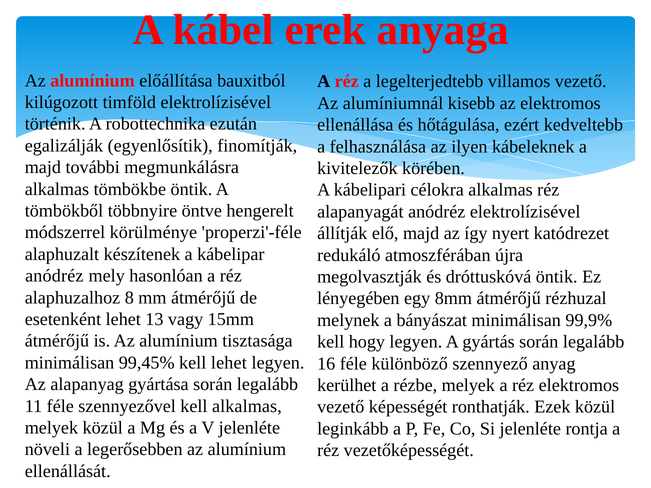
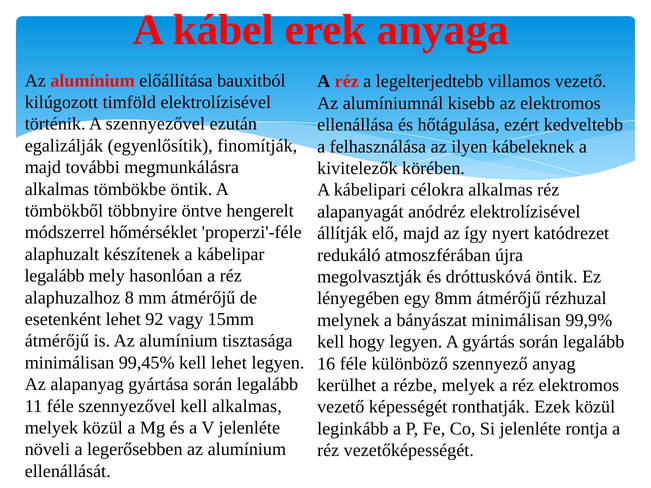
A robottechnika: robottechnika -> szennyezővel
körülménye: körülménye -> hőmérséklet
anódréz at (54, 276): anódréz -> legalább
13: 13 -> 92
